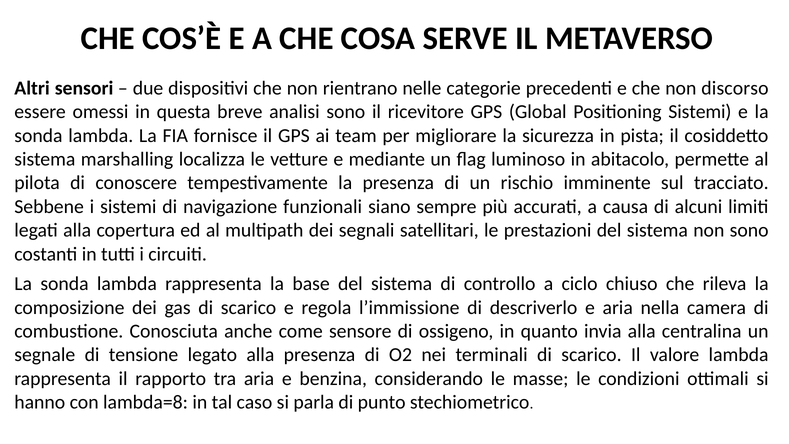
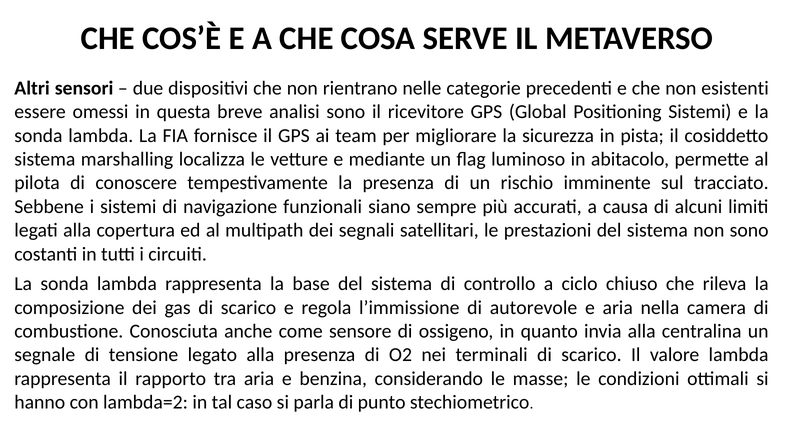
discorso: discorso -> esistenti
descriverlo: descriverlo -> autorevole
lambda=8: lambda=8 -> lambda=2
